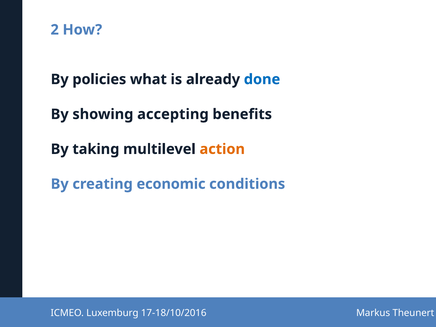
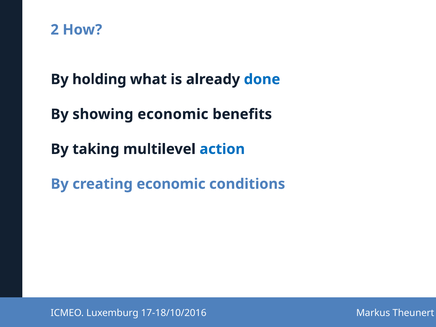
policies: policies -> holding
showing accepting: accepting -> economic
action colour: orange -> blue
